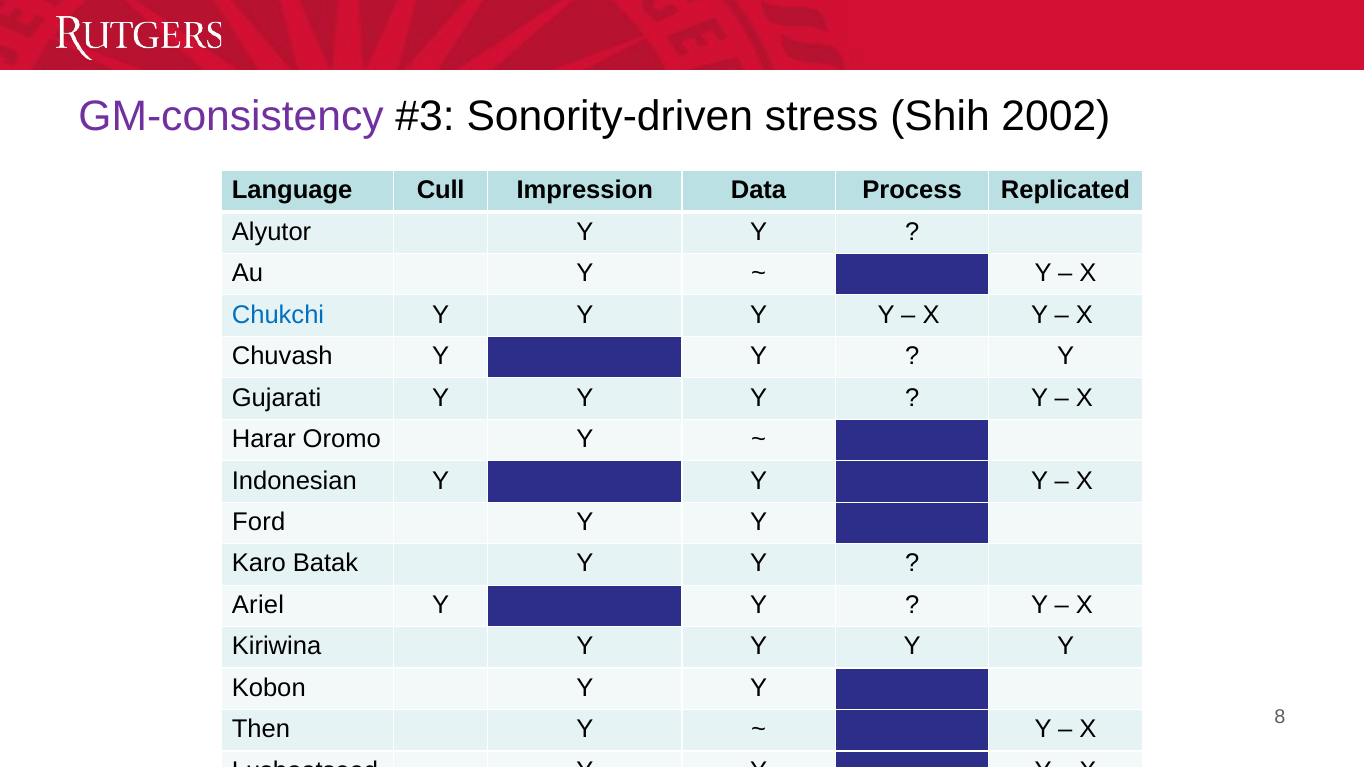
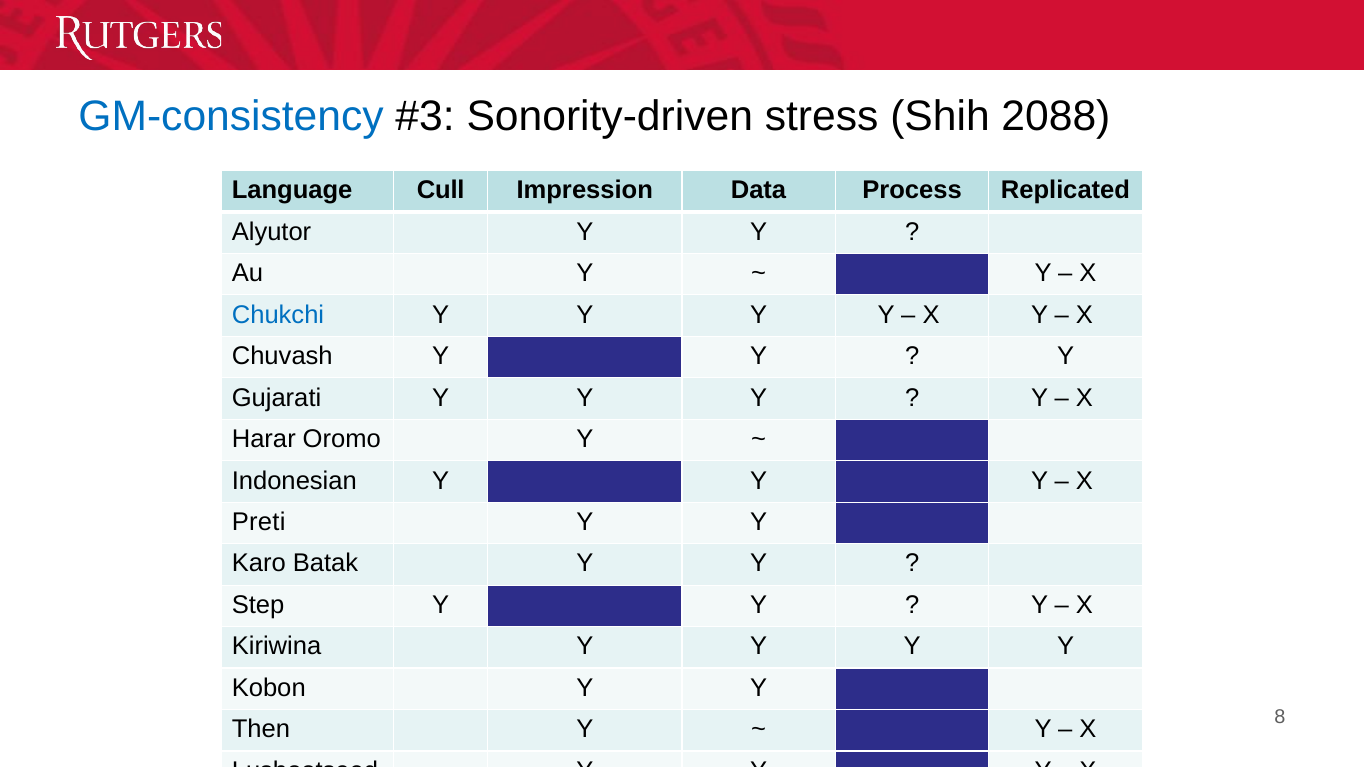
GM-consistency colour: purple -> blue
2002: 2002 -> 2088
Ford: Ford -> Preti
Ariel: Ariel -> Step
